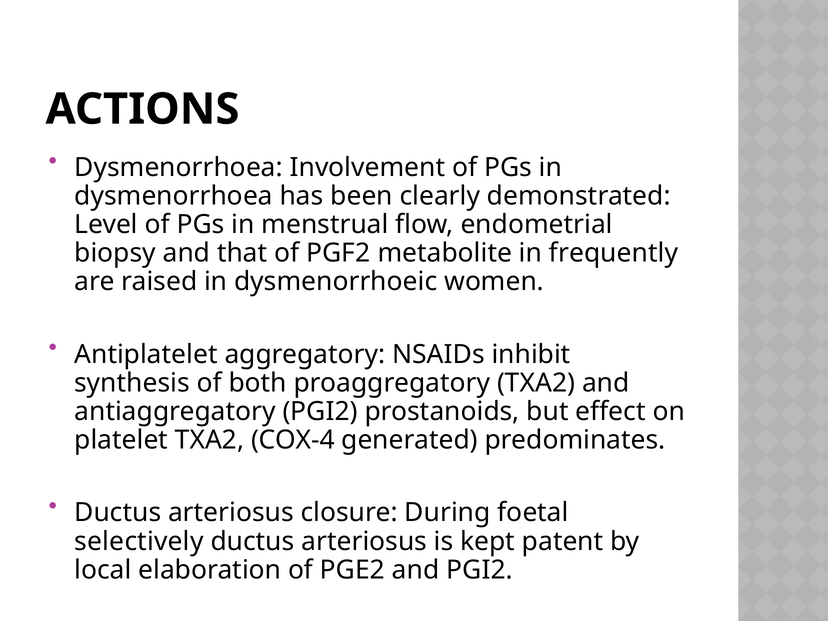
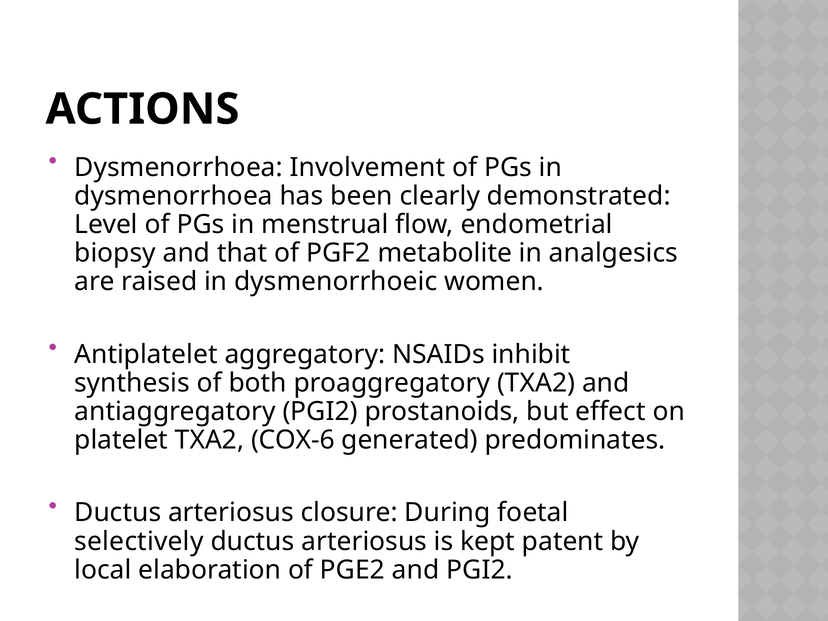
frequently: frequently -> analgesics
COX-4: COX-4 -> COX-6
